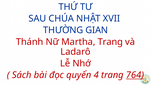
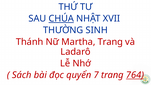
CHÚA underline: none -> present
GIAN: GIAN -> SINH
4: 4 -> 7
